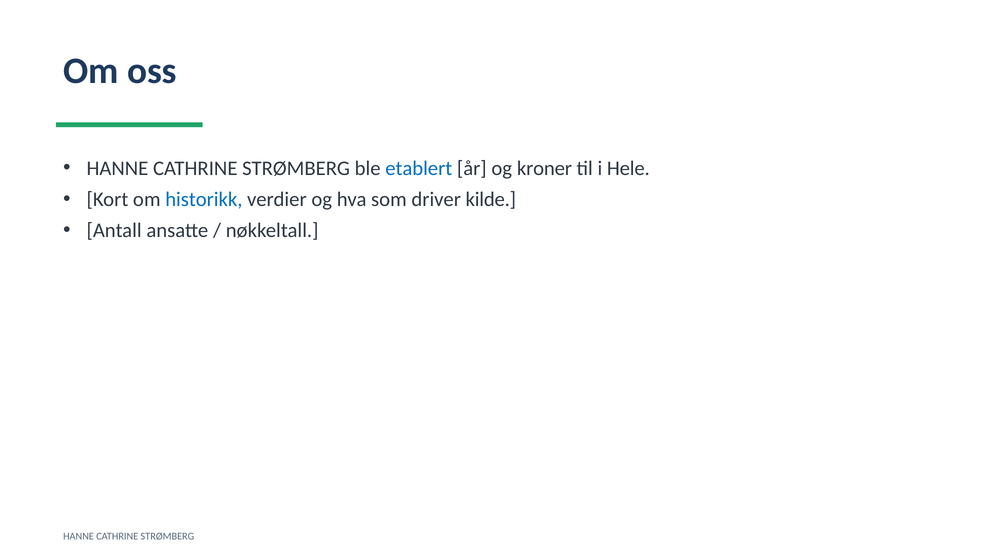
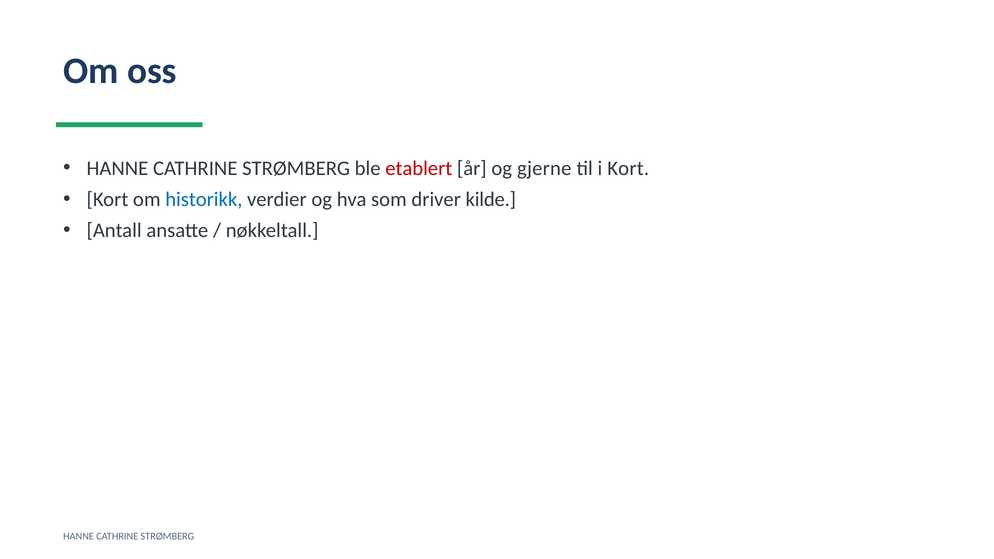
etablert colour: blue -> red
kroner: kroner -> gjerne
i Hele: Hele -> Kort
